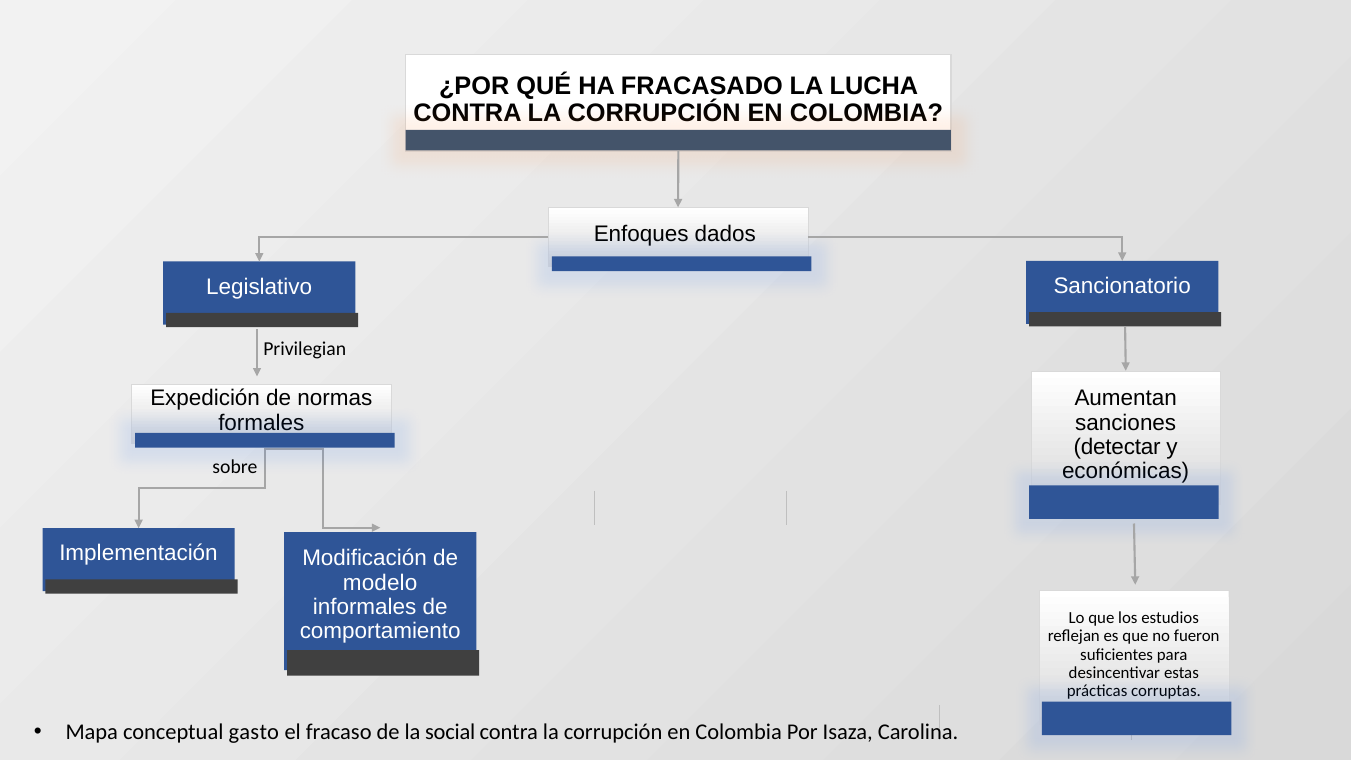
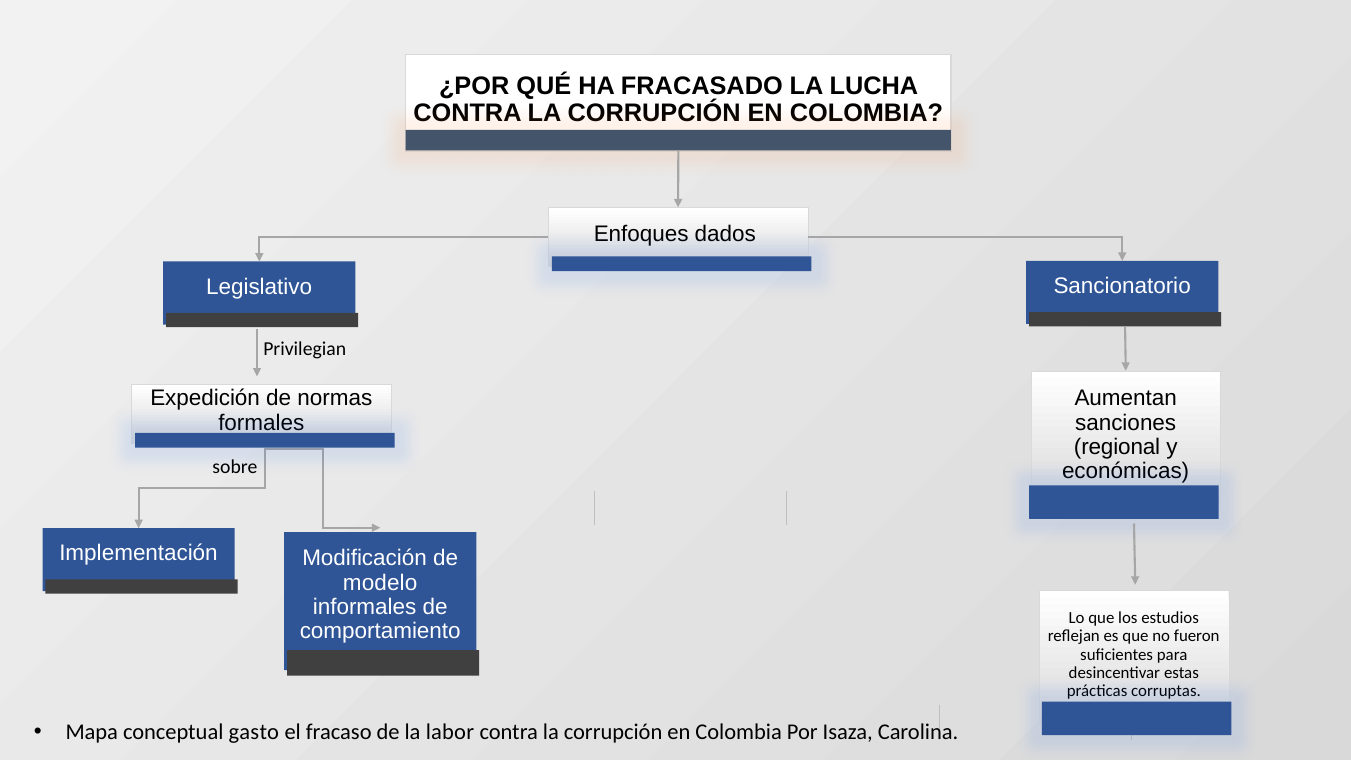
detectar: detectar -> regional
social: social -> labor
